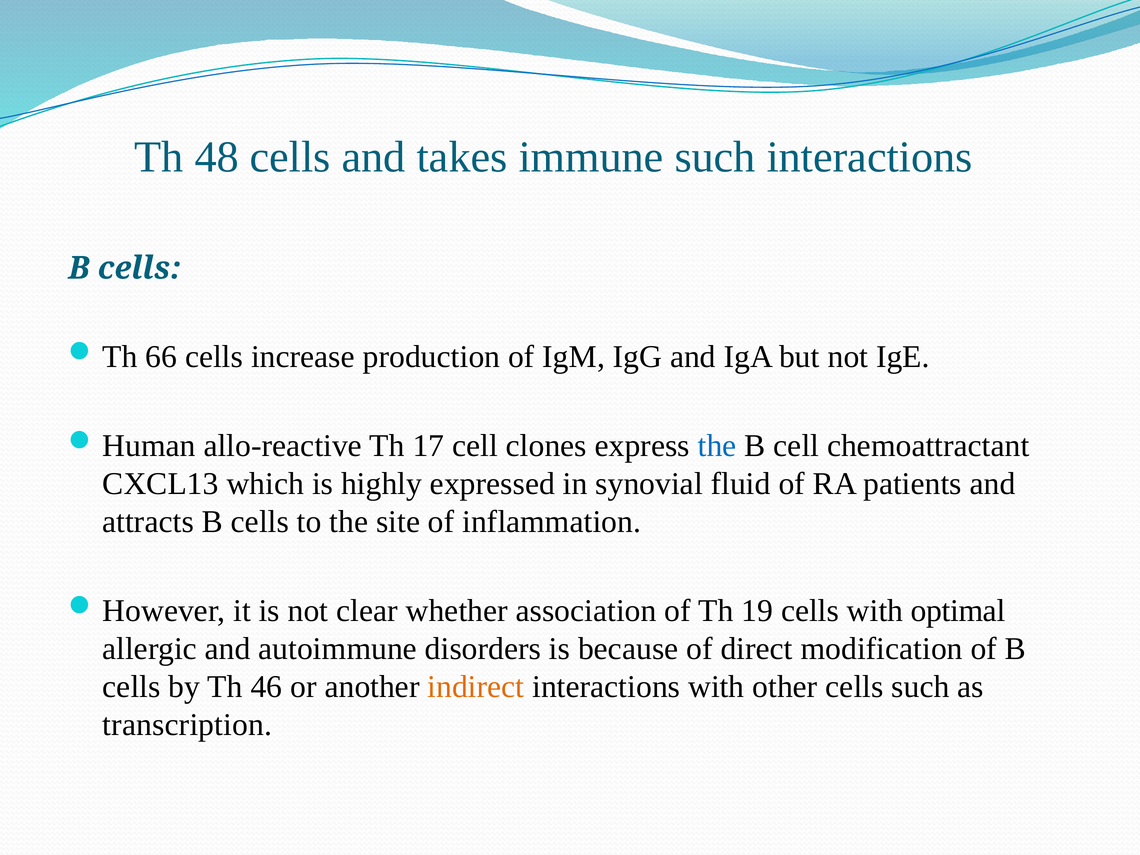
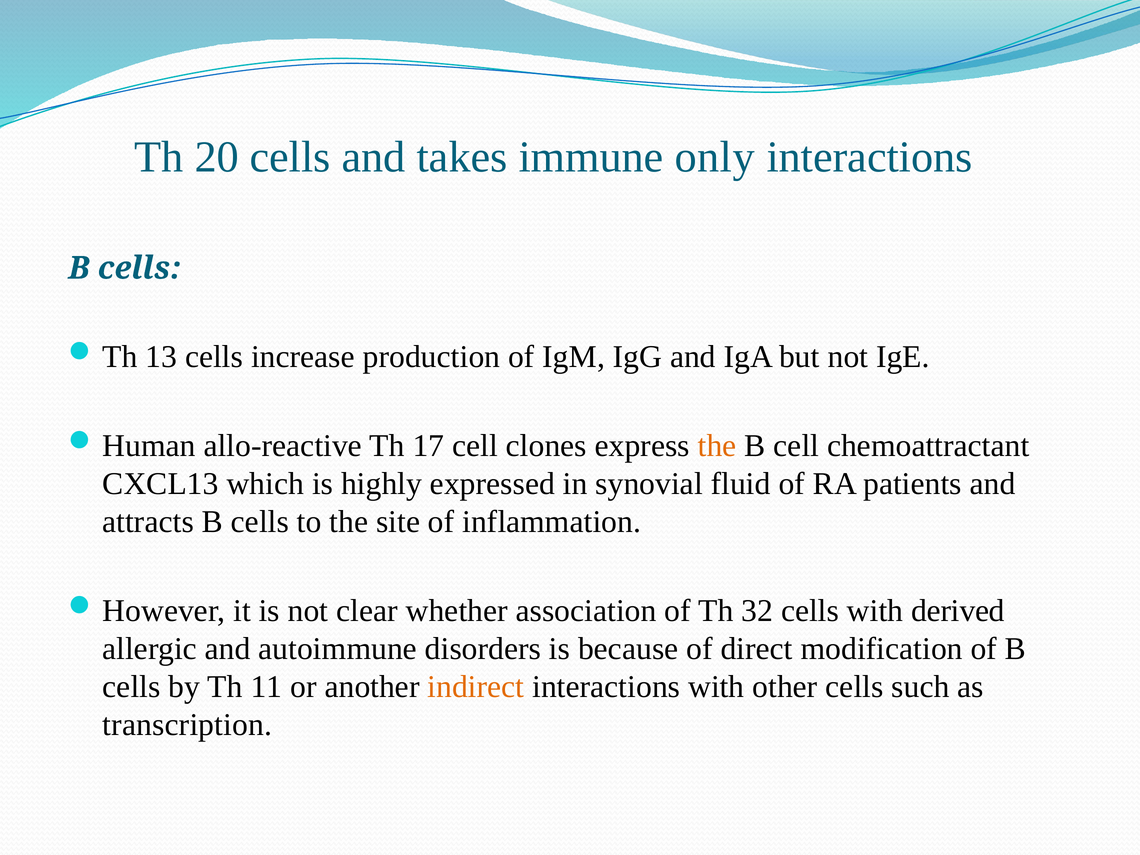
48: 48 -> 20
immune such: such -> only
66: 66 -> 13
the at (717, 446) colour: blue -> orange
19: 19 -> 32
optimal: optimal -> derived
46: 46 -> 11
